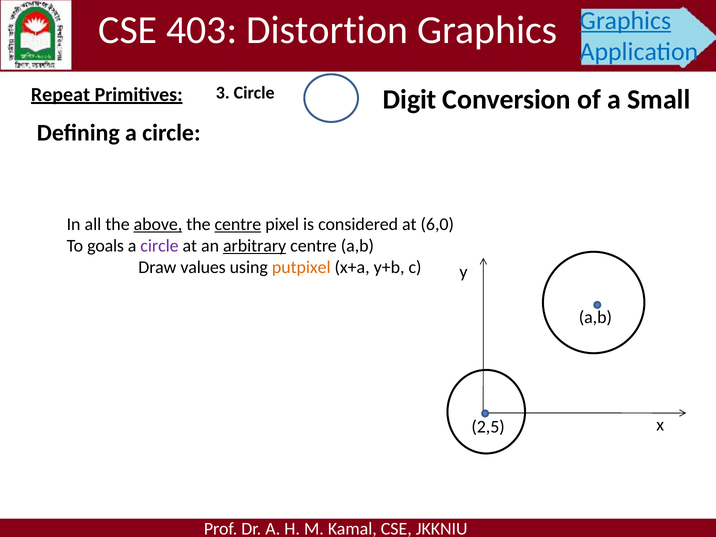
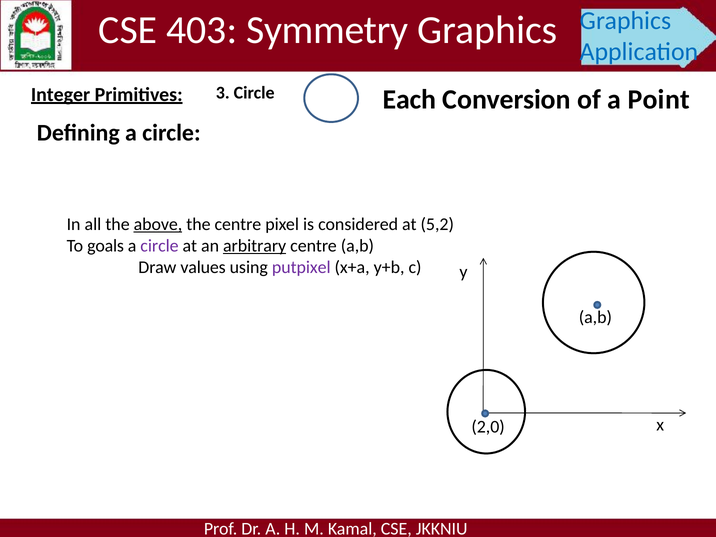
Distortion: Distortion -> Symmetry
Graphics at (625, 21) underline: present -> none
Digit: Digit -> Each
Small: Small -> Point
Repeat: Repeat -> Integer
centre at (238, 224) underline: present -> none
6,0: 6,0 -> 5,2
putpixel colour: orange -> purple
2,5: 2,5 -> 2,0
